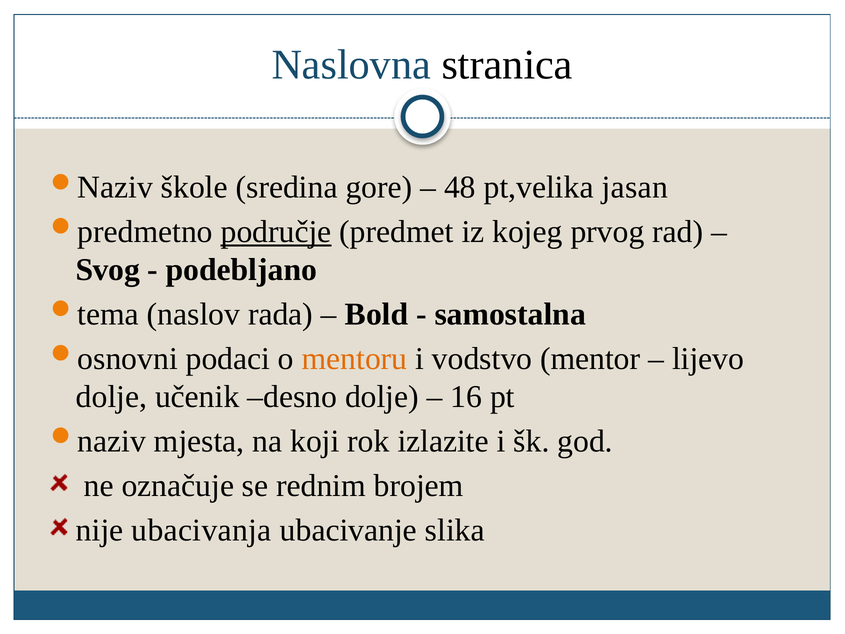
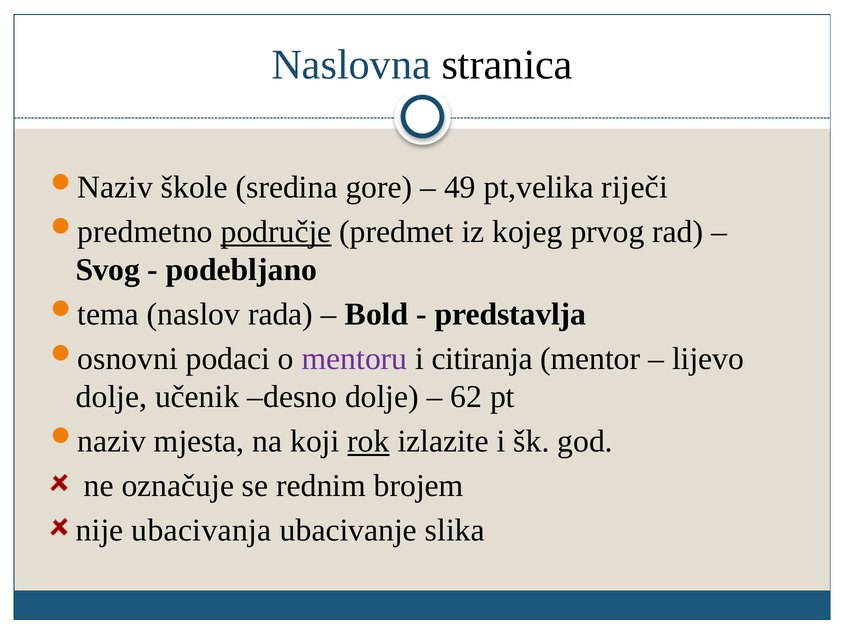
48: 48 -> 49
jasan: jasan -> riječi
samostalna: samostalna -> predstavlja
mentoru colour: orange -> purple
vodstvo: vodstvo -> citiranja
16: 16 -> 62
rok underline: none -> present
